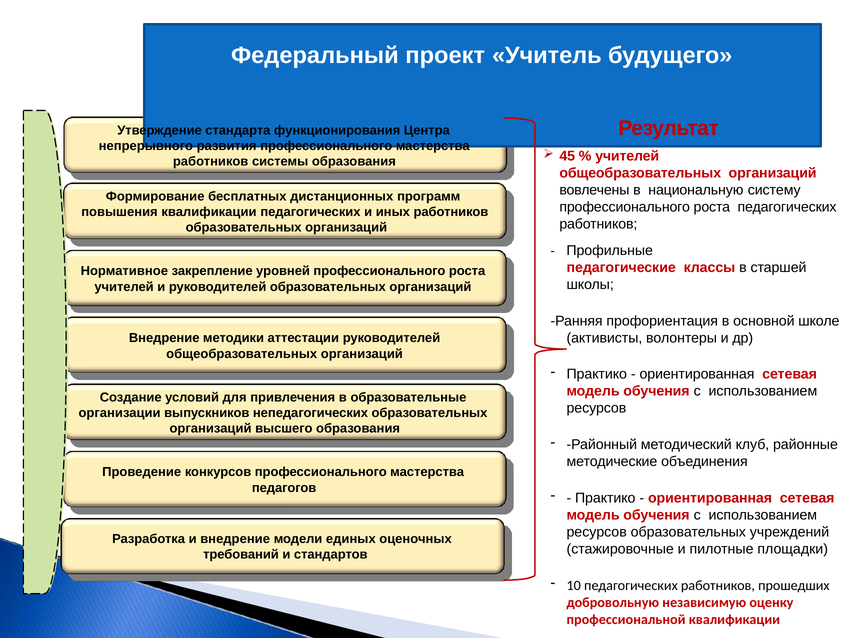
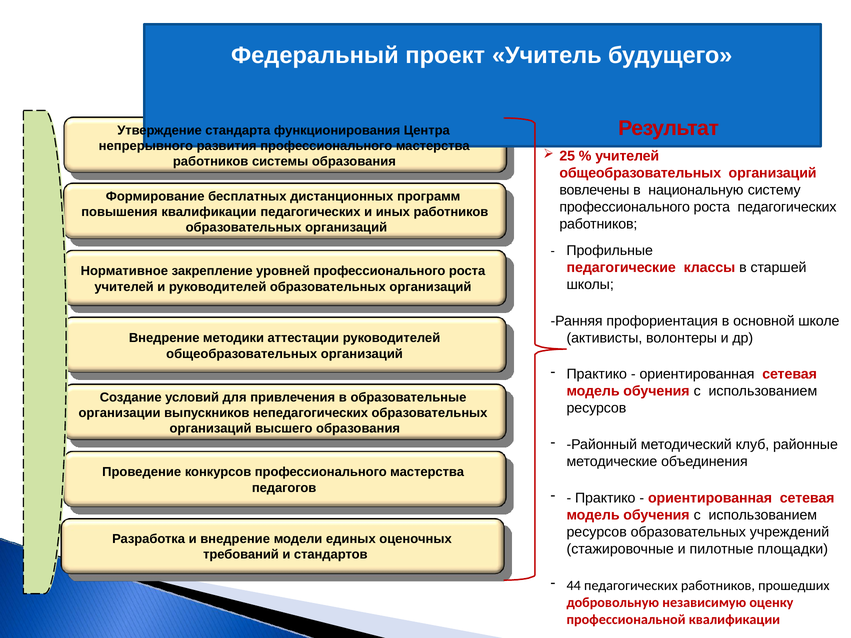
45: 45 -> 25
10: 10 -> 44
